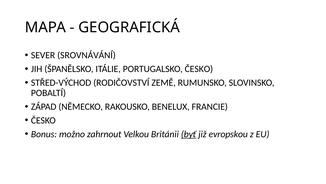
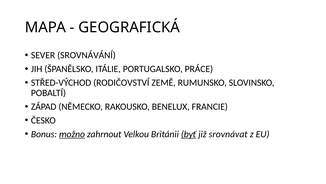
PORTUGALSKO ČESKO: ČESKO -> PRÁCE
možno underline: none -> present
evropskou: evropskou -> srovnávat
